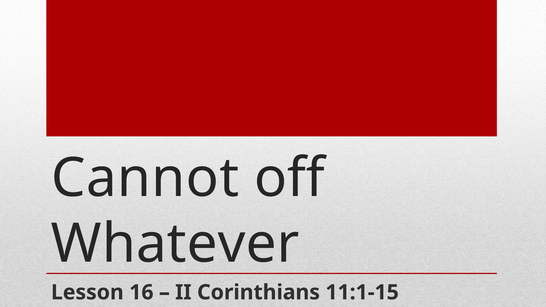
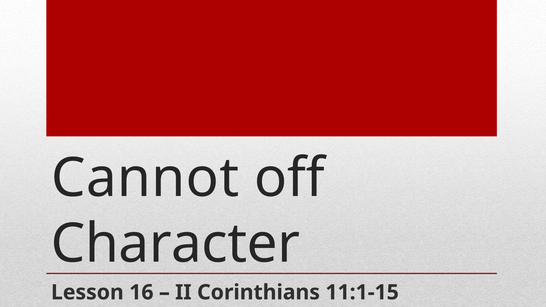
Whatever: Whatever -> Character
